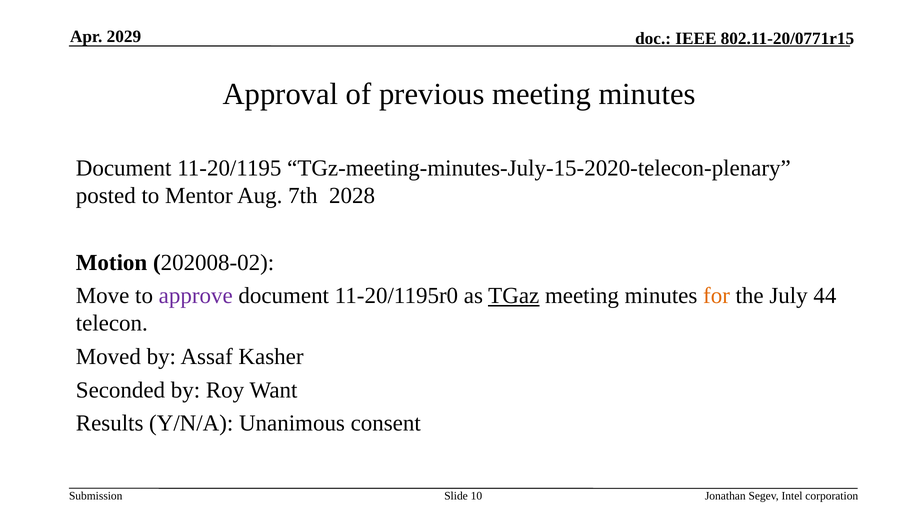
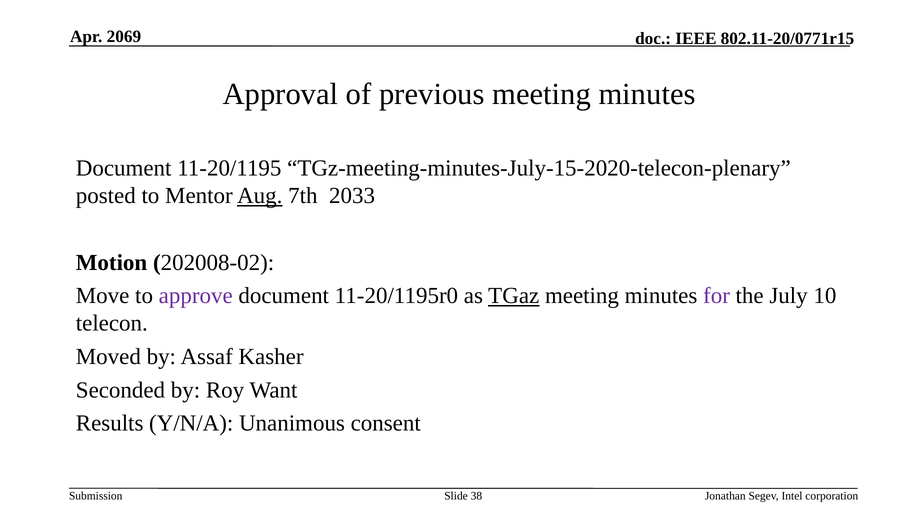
2029: 2029 -> 2069
Aug underline: none -> present
2028: 2028 -> 2033
for colour: orange -> purple
44: 44 -> 10
10: 10 -> 38
